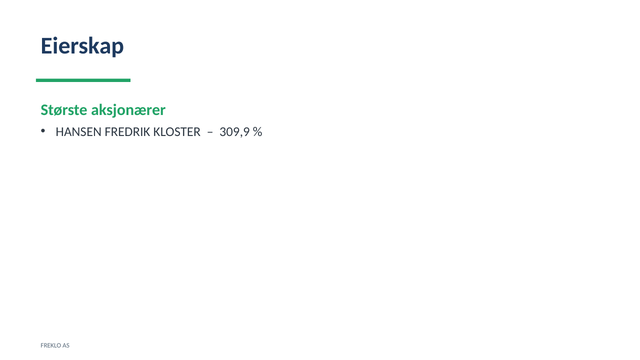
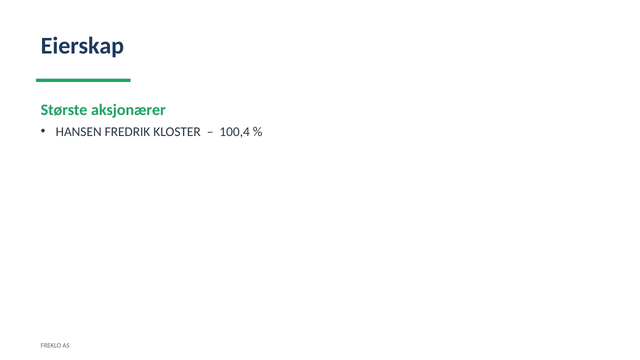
309,9: 309,9 -> 100,4
